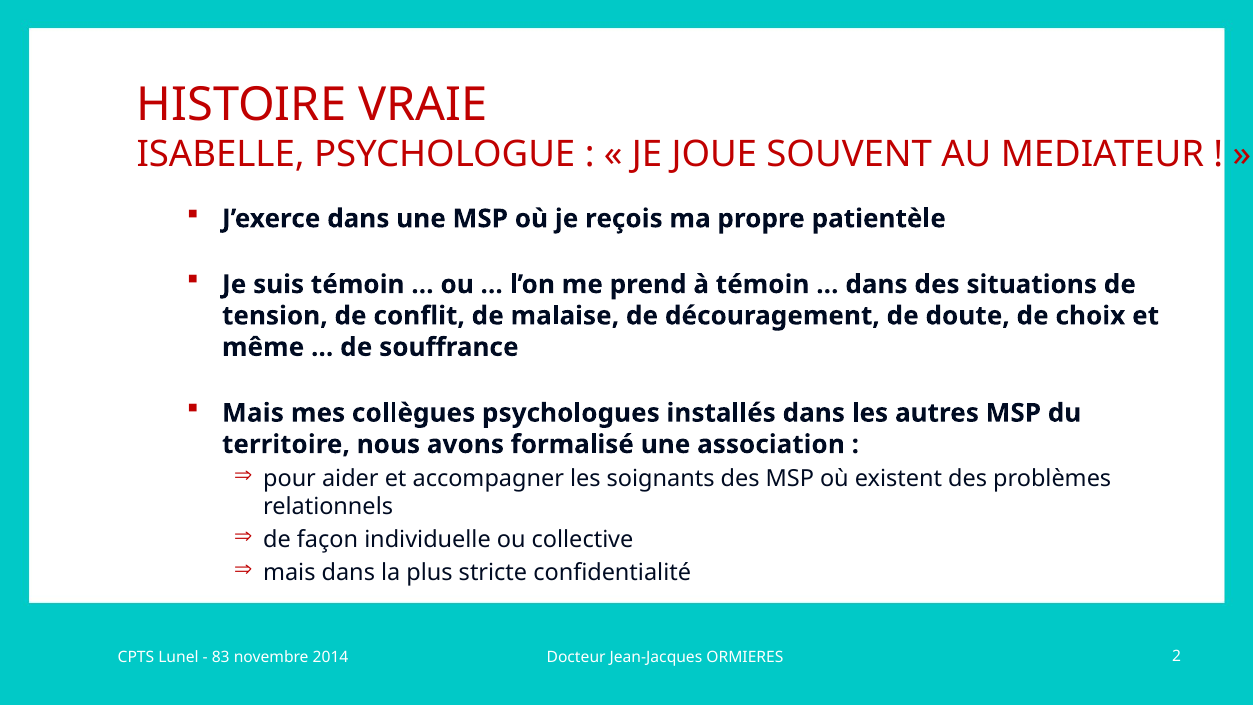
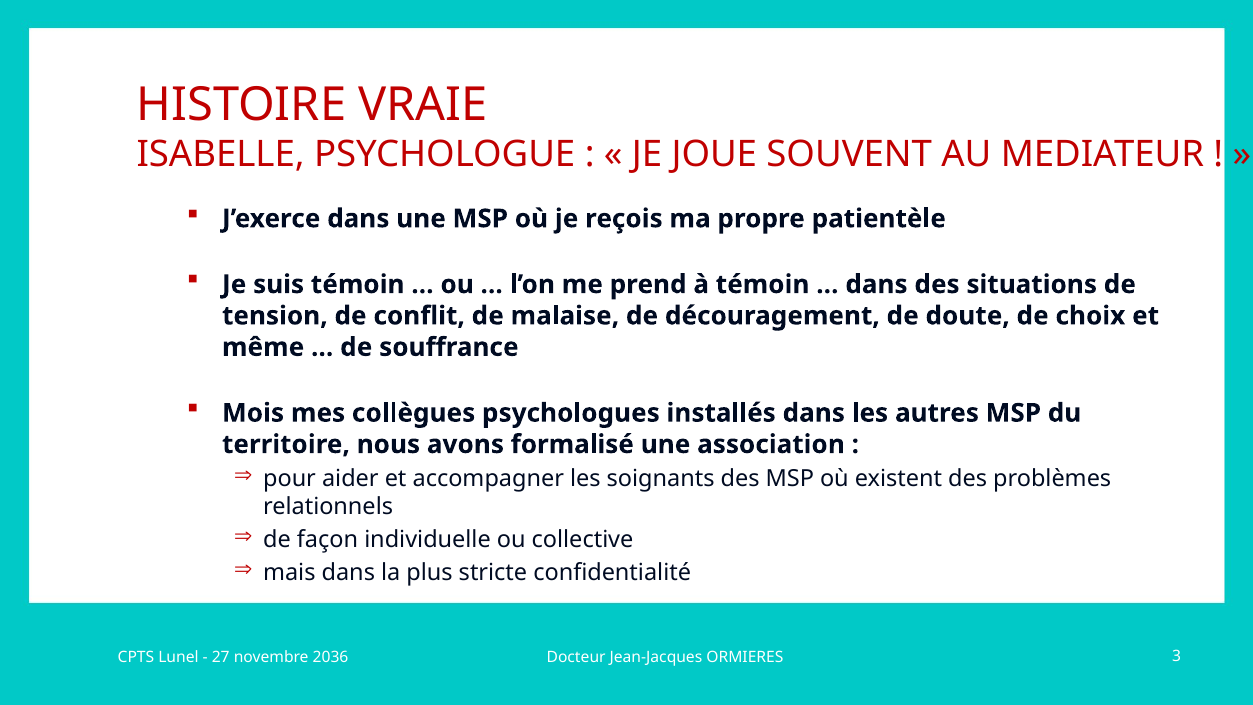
Mais at (253, 413): Mais -> Mois
83: 83 -> 27
2014: 2014 -> 2036
2: 2 -> 3
